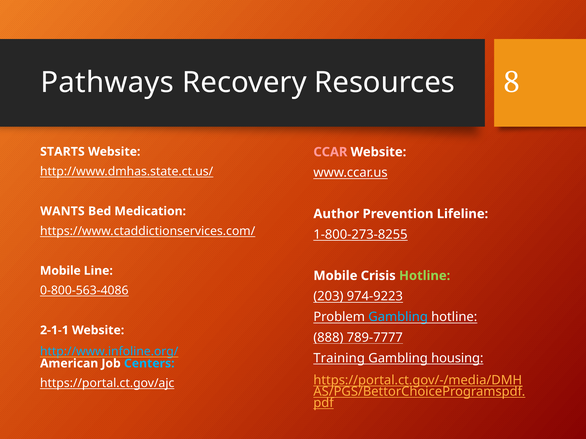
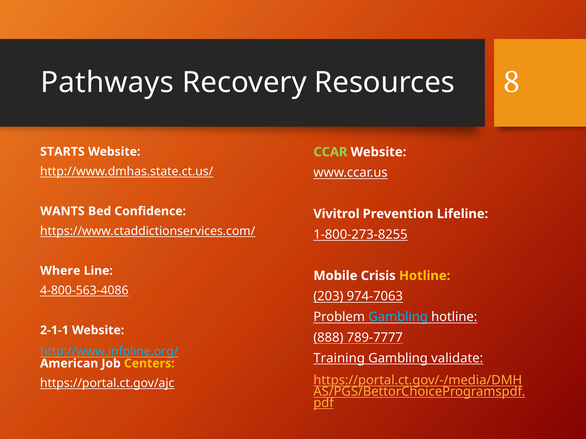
CCAR colour: pink -> light green
Medication: Medication -> Confidence
Author: Author -> Vivitrol
Mobile at (60, 271): Mobile -> Where
Hotline at (425, 276) colour: light green -> yellow
0-800-563-4086: 0-800-563-4086 -> 4-800-563-4086
974-9223: 974-9223 -> 974-7063
housing: housing -> validate
Centers colour: light blue -> yellow
